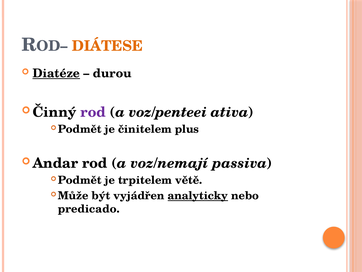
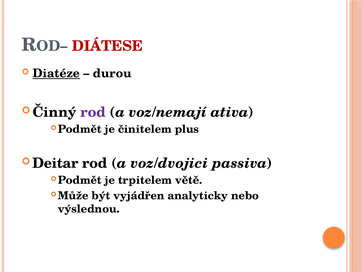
DIÁTESE colour: orange -> red
voz/penteei: voz/penteei -> voz/nemají
Andar: Andar -> Deitar
voz/nemají: voz/nemají -> voz/dvojici
analyticky underline: present -> none
predicado: predicado -> výslednou
